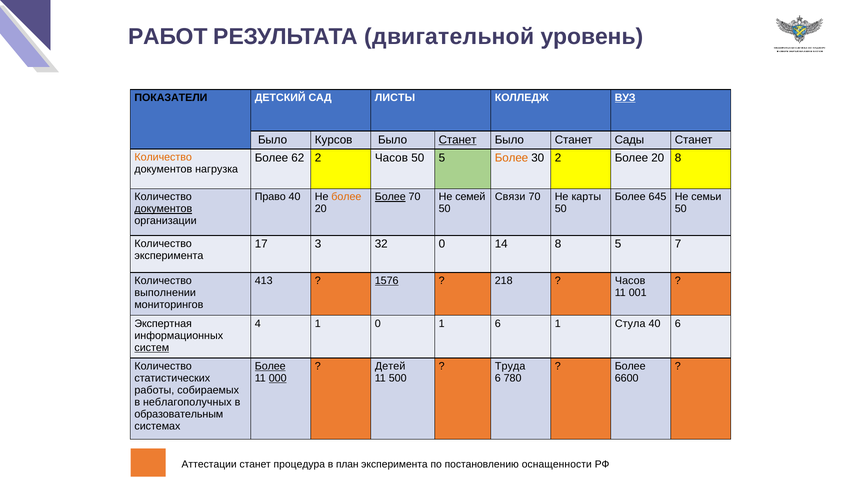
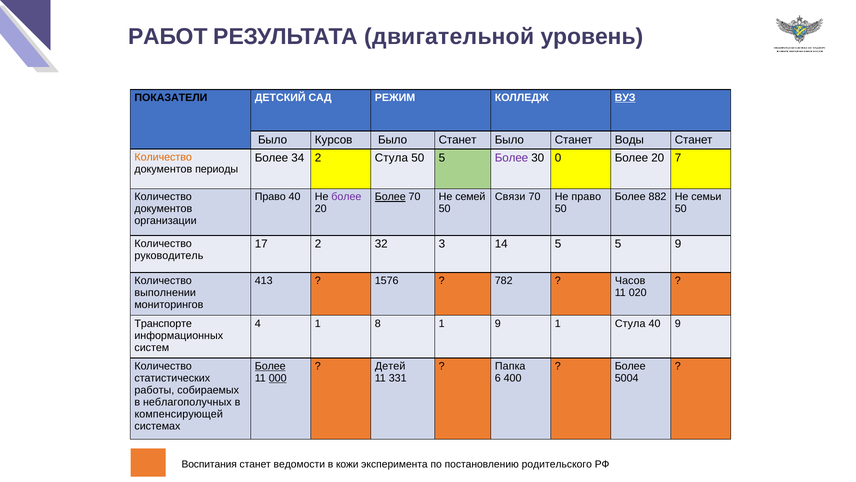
ЛИСТЫ: ЛИСТЫ -> РЕЖИМ
Станет at (458, 140) underline: present -> none
Сады: Сады -> Воды
62: 62 -> 34
2 Часов: Часов -> Стула
Более at (511, 158) colour: orange -> purple
30 2: 2 -> 0
20 8: 8 -> 7
нагрузка: нагрузка -> периоды
более at (346, 197) colour: orange -> purple
Не карты: карты -> право
645: 645 -> 882
документов at (163, 209) underline: present -> none
17 3: 3 -> 2
32 0: 0 -> 3
14 8: 8 -> 5
5 7: 7 -> 9
эксперимента at (169, 255): эксперимента -> руководитель
1576 underline: present -> none
218: 218 -> 782
001: 001 -> 020
Экспертная: Экспертная -> Транспорте
1 0: 0 -> 8
1 6: 6 -> 9
40 6: 6 -> 9
систем underline: present -> none
Труда: Труда -> Папка
500: 500 -> 331
780: 780 -> 400
6600: 6600 -> 5004
образовательным: образовательным -> компенсирующей
Аттестации: Аттестации -> Воспитания
процедура: процедура -> ведомости
план: план -> кожи
оснащенности: оснащенности -> родительского
